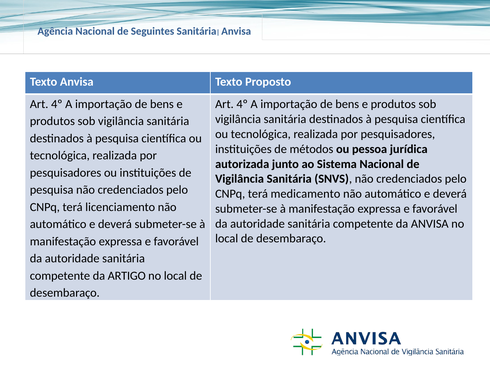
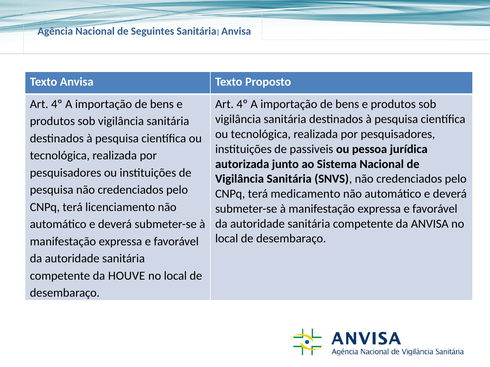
métodos: métodos -> passiveis
ARTIGO: ARTIGO -> HOUVE
